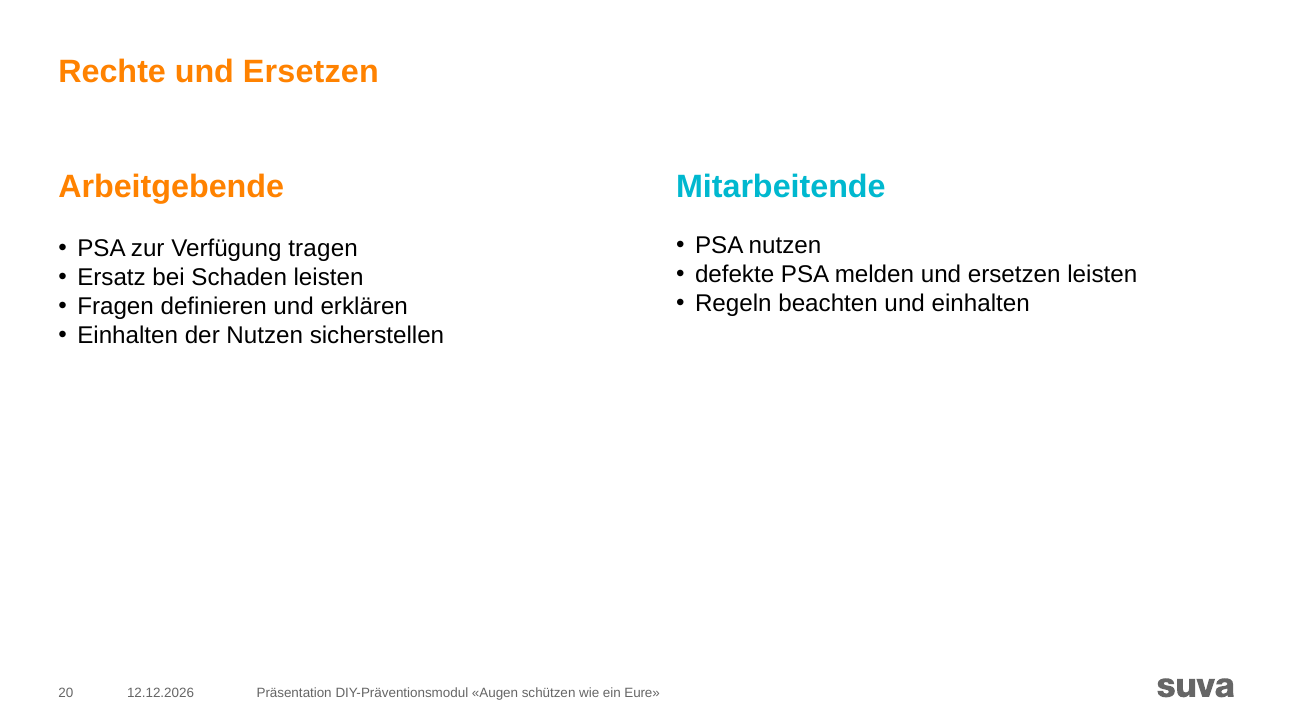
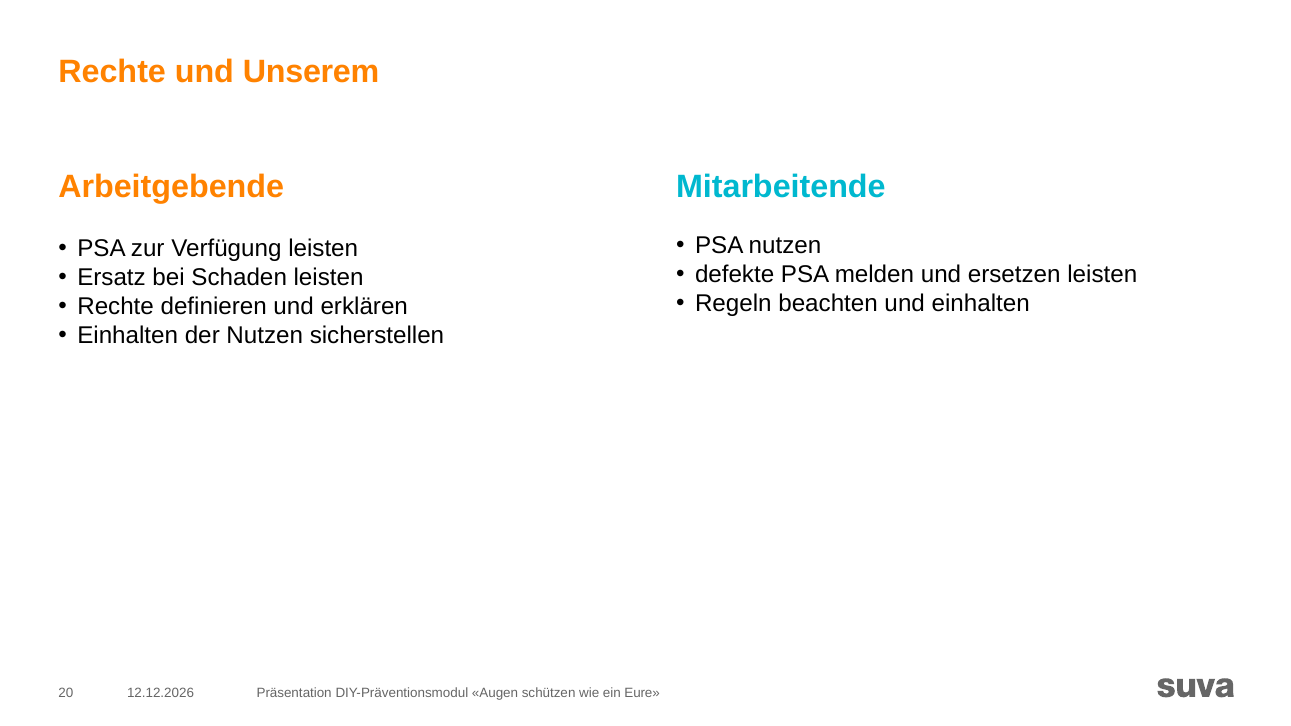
Rechte und Ersetzen: Ersetzen -> Unserem
Verfügung tragen: tragen -> leisten
Fragen at (116, 307): Fragen -> Rechte
